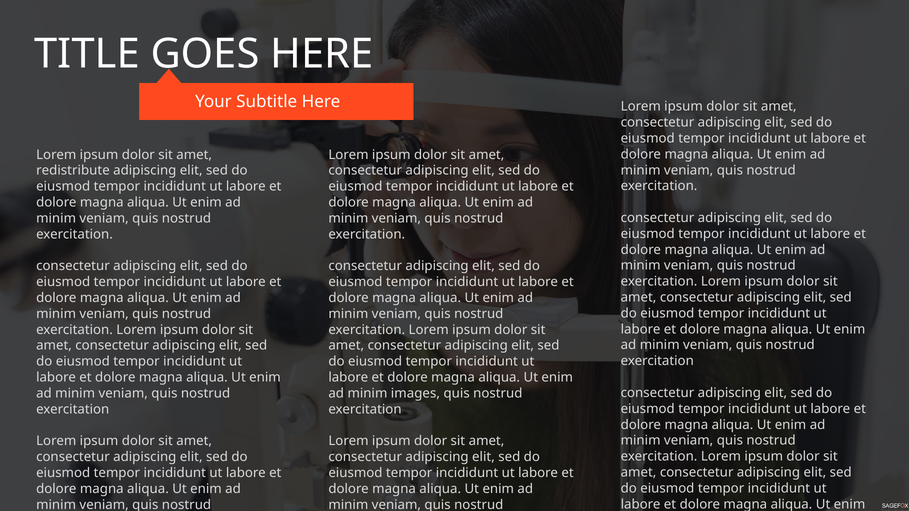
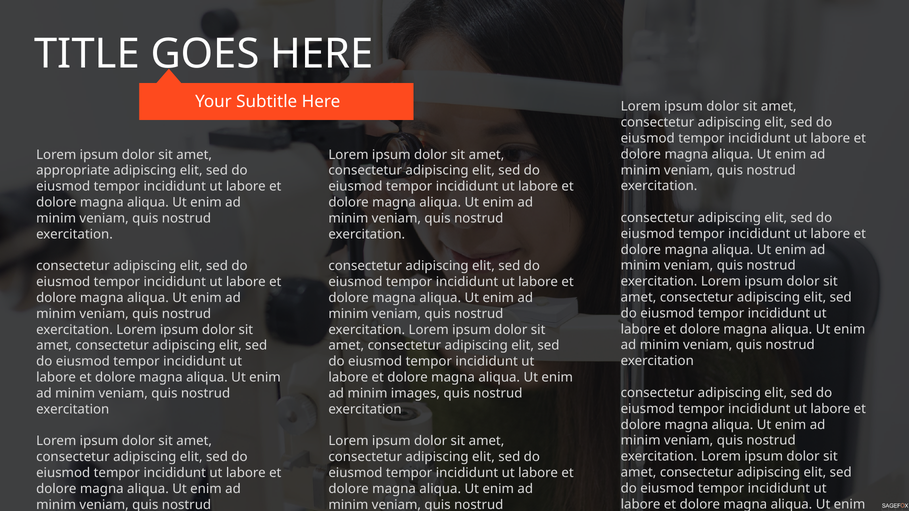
redistribute: redistribute -> appropriate
